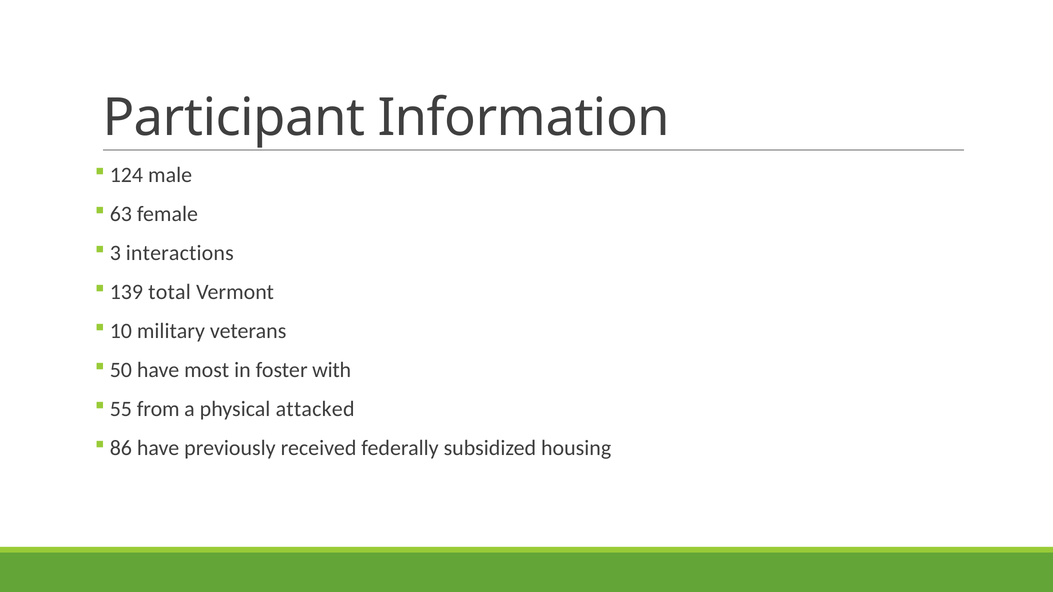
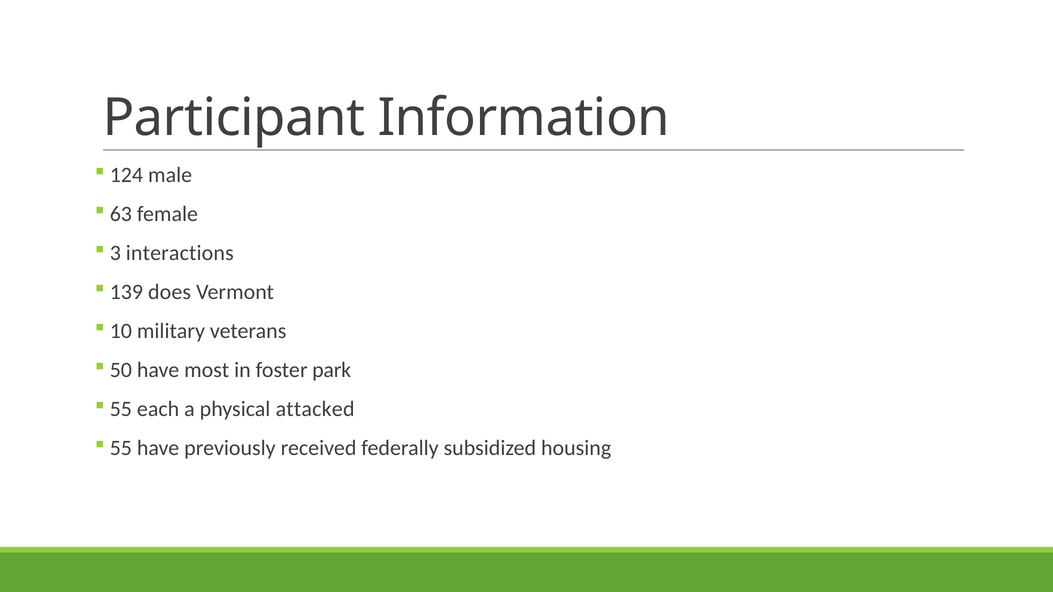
total: total -> does
with: with -> park
from: from -> each
86 at (121, 448): 86 -> 55
